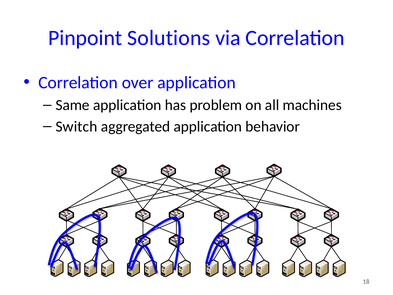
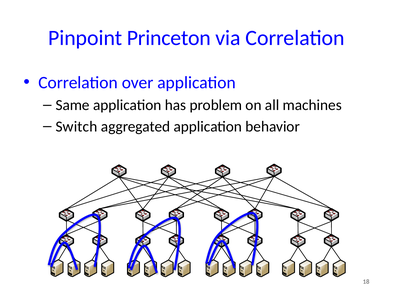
Solutions: Solutions -> Princeton
